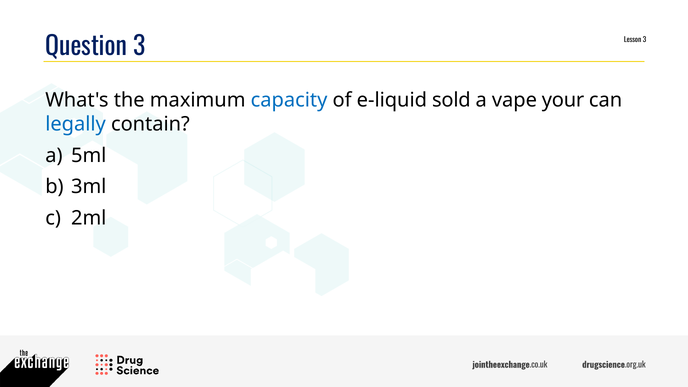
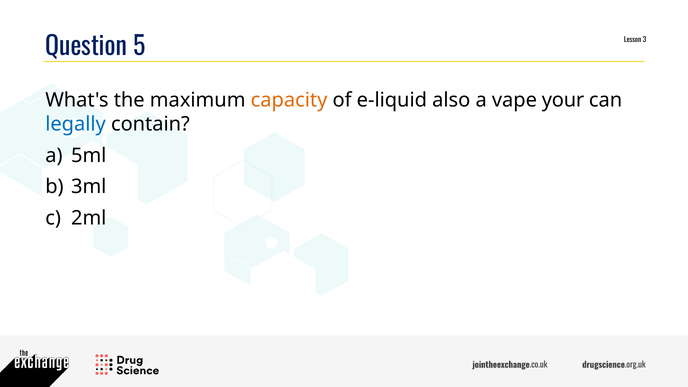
Question 3: 3 -> 5
capacity colour: blue -> orange
sold: sold -> also
